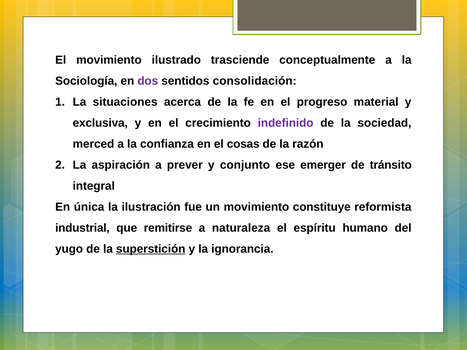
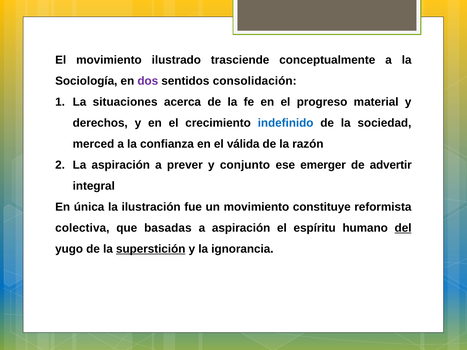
exclusiva: exclusiva -> derechos
indefinido colour: purple -> blue
cosas: cosas -> válida
tránsito: tránsito -> advertir
industrial: industrial -> colectiva
remitirse: remitirse -> basadas
a naturaleza: naturaleza -> aspiración
del underline: none -> present
